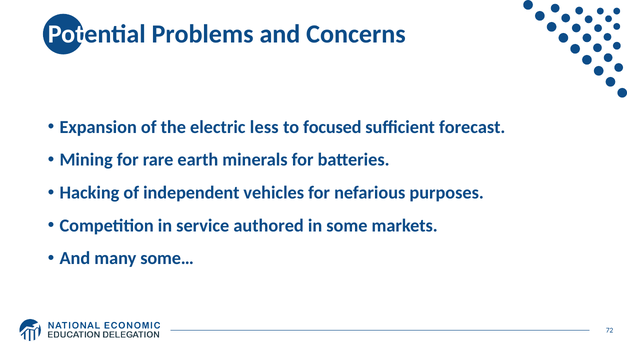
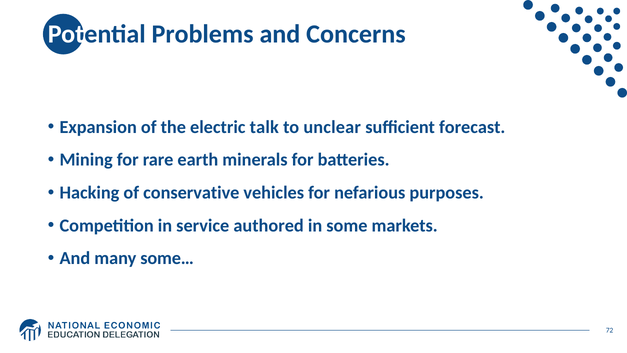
less: less -> talk
focused: focused -> unclear
independent: independent -> conservative
